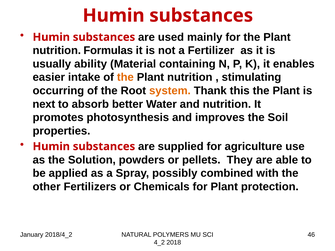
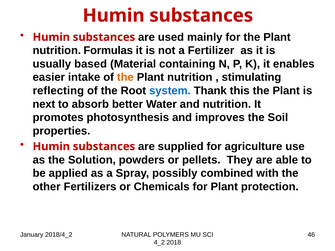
ability: ability -> based
occurring: occurring -> reflecting
system colour: orange -> blue
